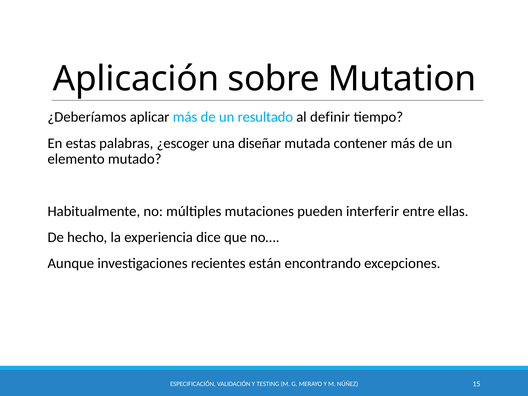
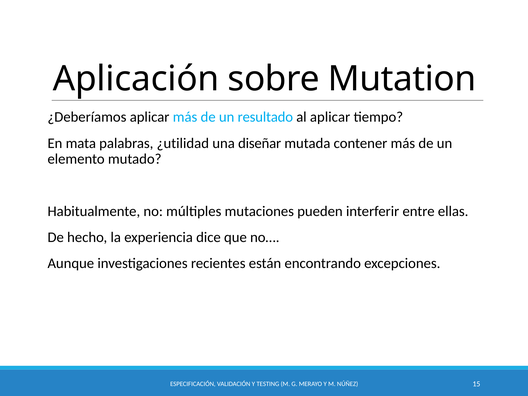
al definir: definir -> aplicar
estas: estas -> mata
¿escoger: ¿escoger -> ¿utilidad
